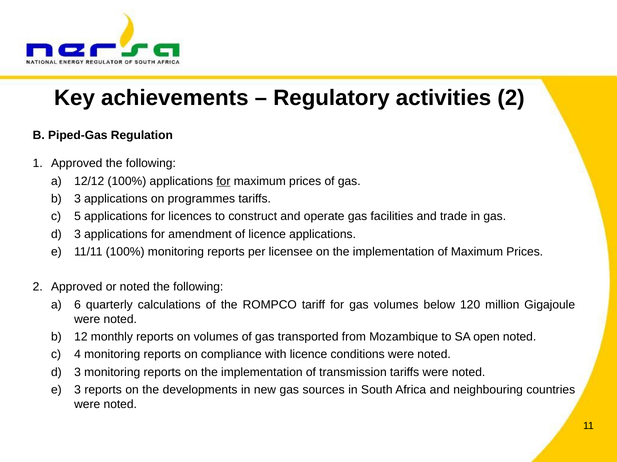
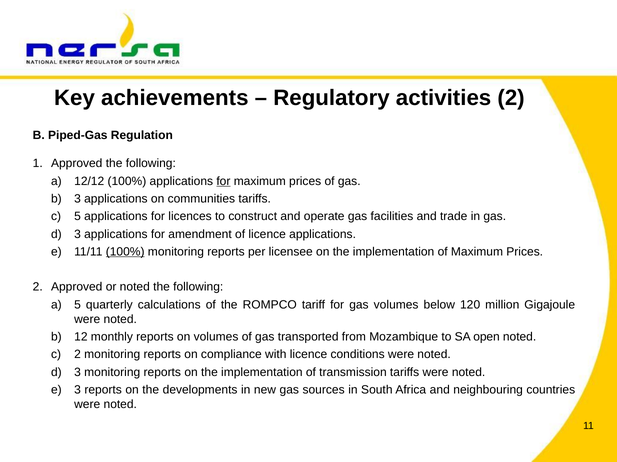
programmes: programmes -> communities
100% at (125, 252) underline: none -> present
6 at (78, 305): 6 -> 5
4 at (78, 355): 4 -> 2
